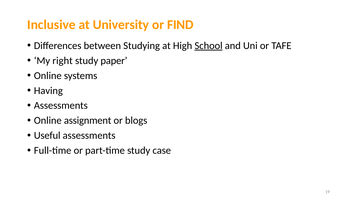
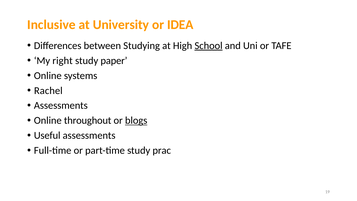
FIND: FIND -> IDEA
Having: Having -> Rachel
assignment: assignment -> throughout
blogs underline: none -> present
case: case -> prac
